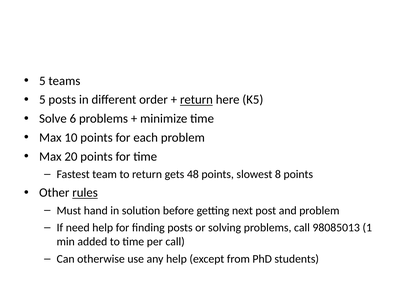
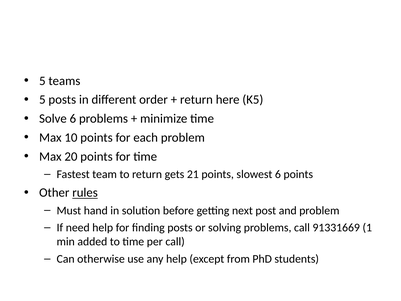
return at (196, 100) underline: present -> none
48: 48 -> 21
slowest 8: 8 -> 6
98085013: 98085013 -> 91331669
